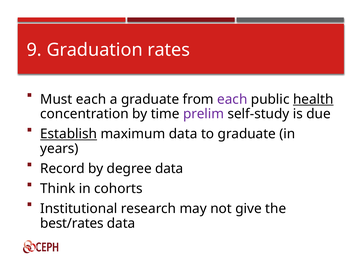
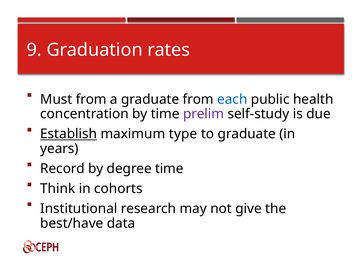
Must each: each -> from
each at (232, 99) colour: purple -> blue
health underline: present -> none
maximum data: data -> type
degree data: data -> time
best/rates: best/rates -> best/have
